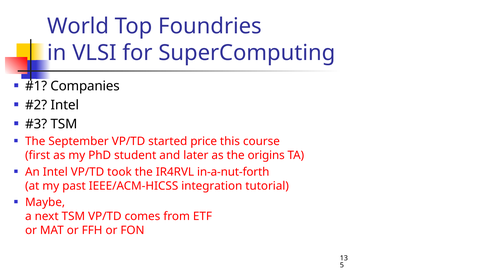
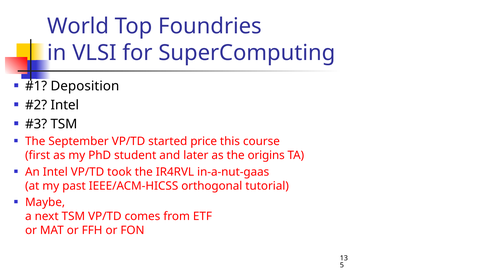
Companies: Companies -> Deposition
in-a-nut-forth: in-a-nut-forth -> in-a-nut-gaas
integration: integration -> orthogonal
